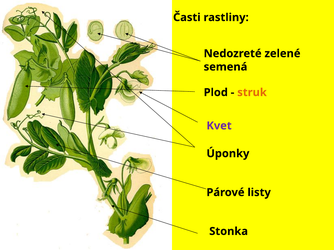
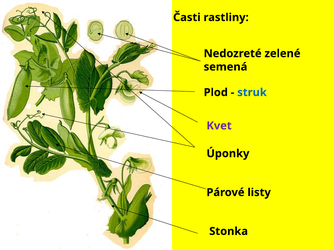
struk colour: orange -> blue
